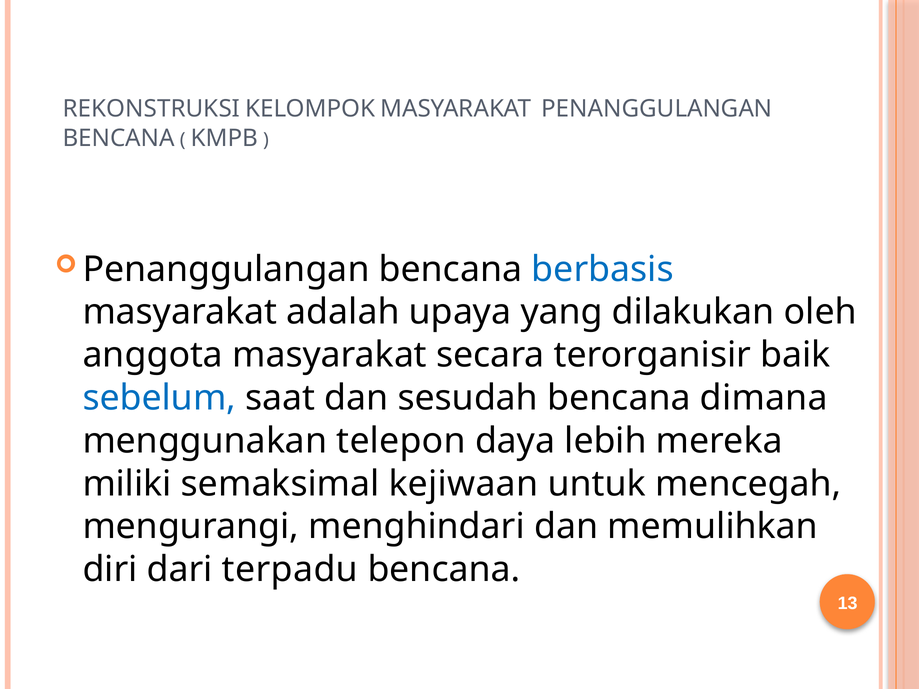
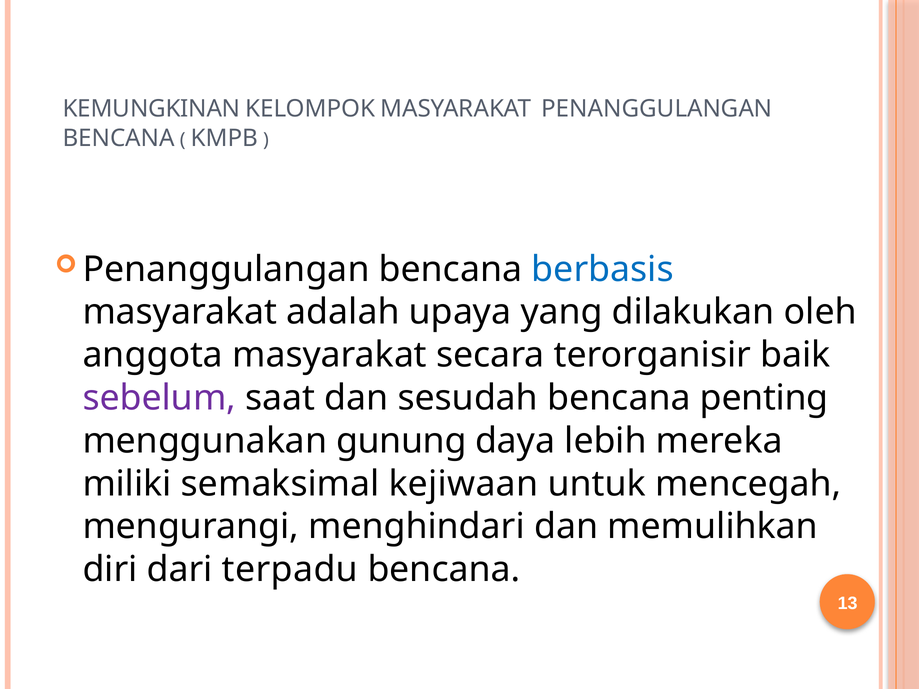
REKONSTRUKSI: REKONSTRUKSI -> KEMUNGKINAN
sebelum colour: blue -> purple
dimana: dimana -> penting
telepon: telepon -> gunung
